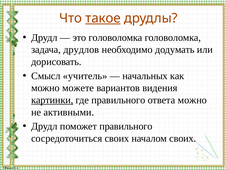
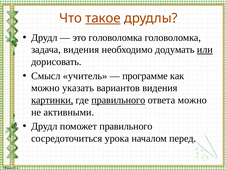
задача друдлов: друдлов -> видения
или underline: none -> present
начальных: начальных -> программе
можете: можете -> указать
правильного at (118, 100) underline: none -> present
сосредоточиться своих: своих -> урока
началом своих: своих -> перед
